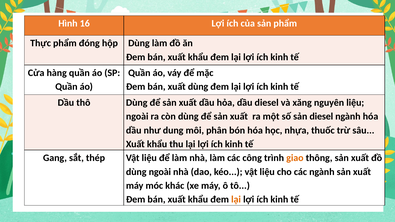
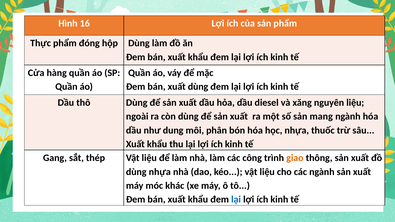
sản diesel: diesel -> mang
dùng ngoài: ngoài -> nhựa
lại at (236, 200) colour: orange -> blue
